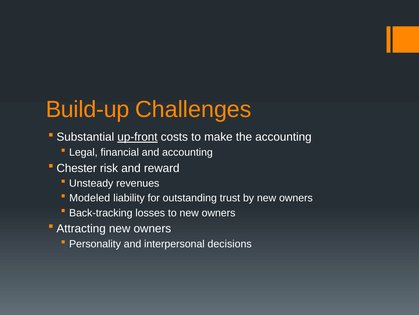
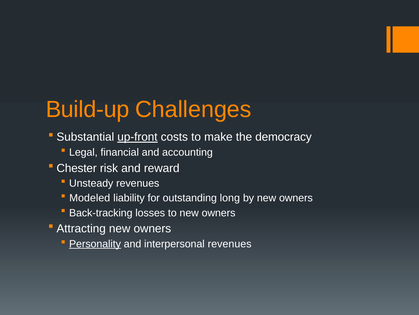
the accounting: accounting -> democracy
trust: trust -> long
Personality underline: none -> present
interpersonal decisions: decisions -> revenues
